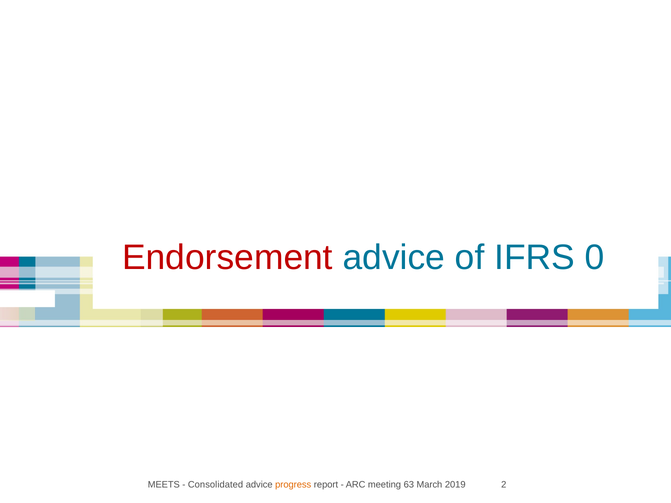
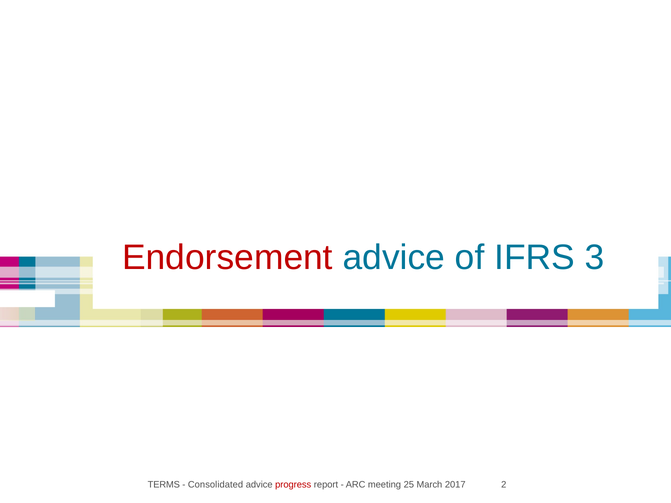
0: 0 -> 3
MEETS: MEETS -> TERMS
progress colour: orange -> red
63: 63 -> 25
2019: 2019 -> 2017
